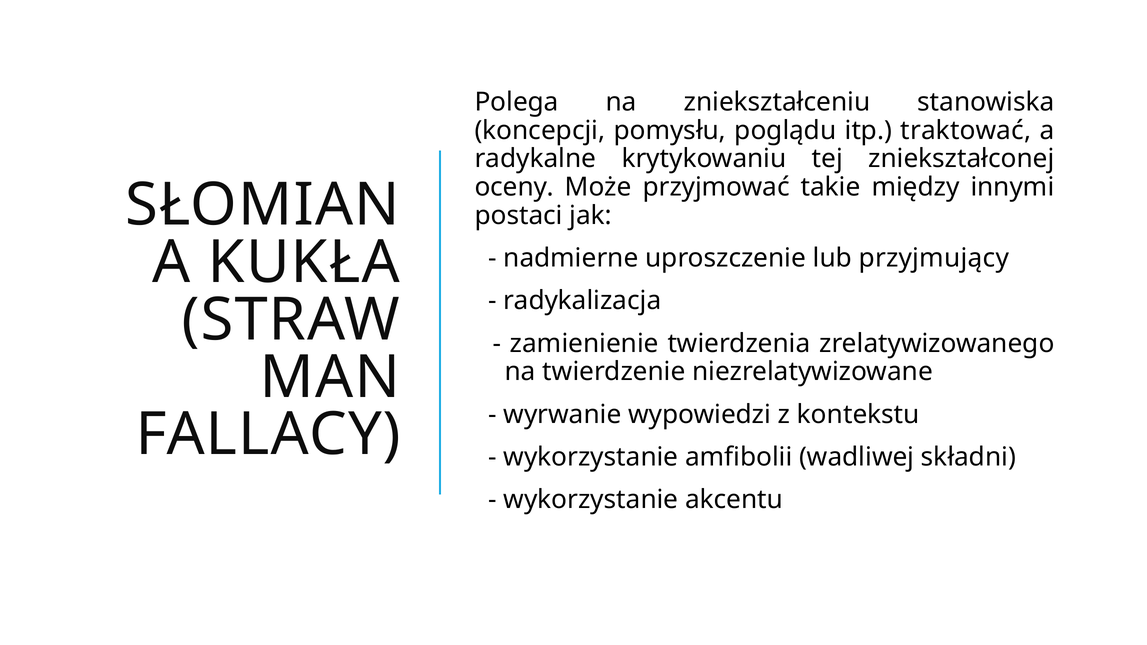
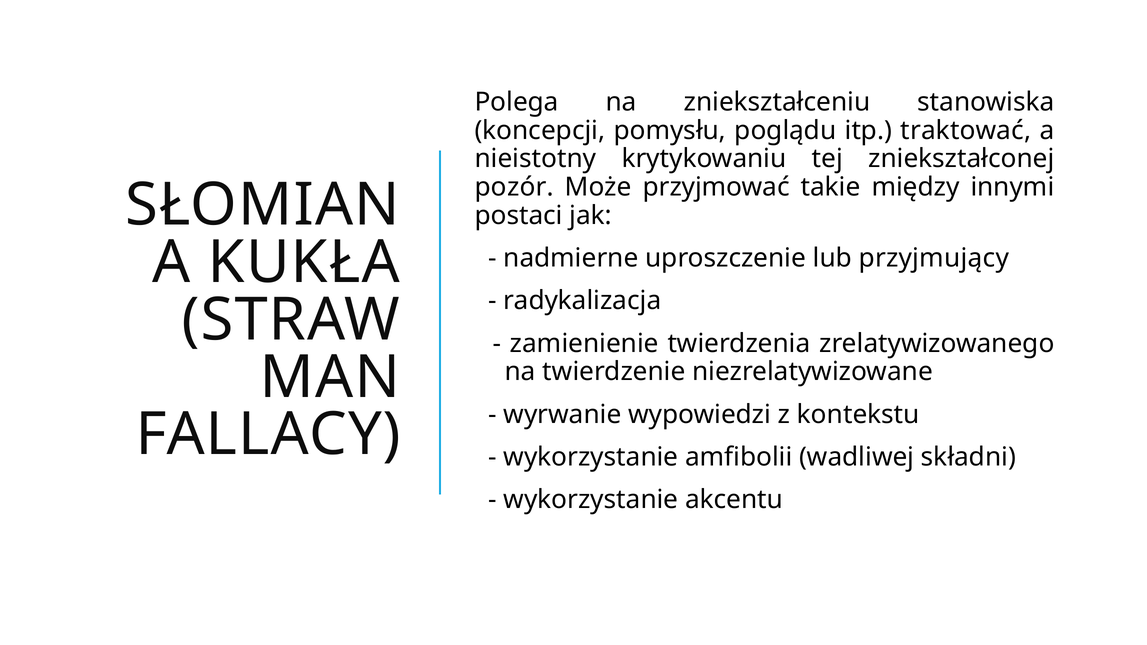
radykalne: radykalne -> nieistotny
oceny: oceny -> pozór
